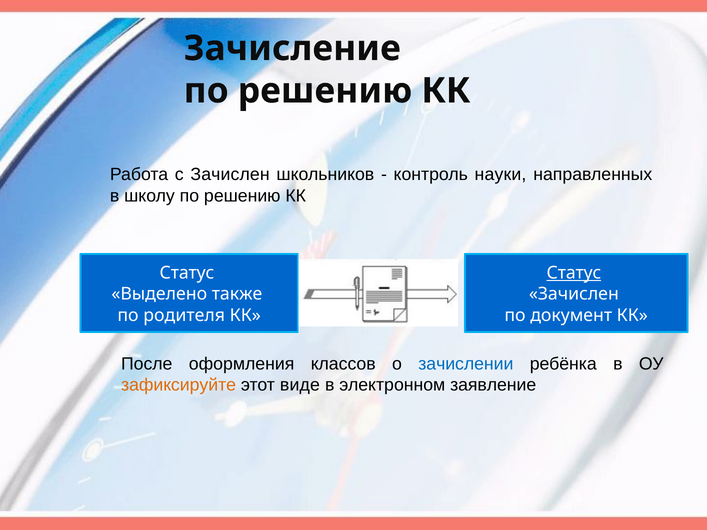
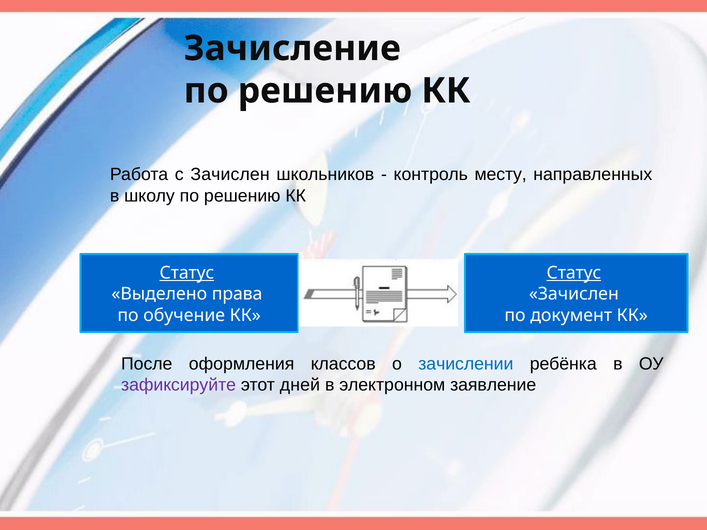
науки: науки -> месту
Статус at (187, 273) underline: none -> present
также: также -> права
родителя: родителя -> обучение
зафиксируйте colour: orange -> purple
виде: виде -> дней
